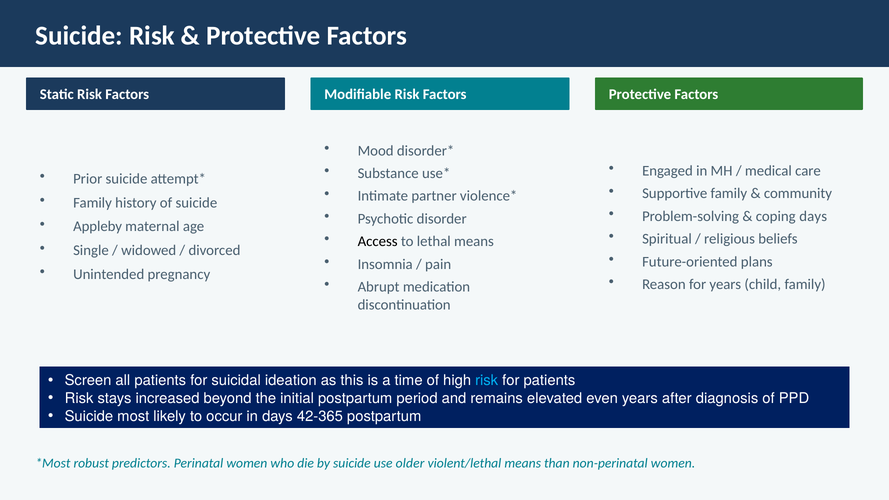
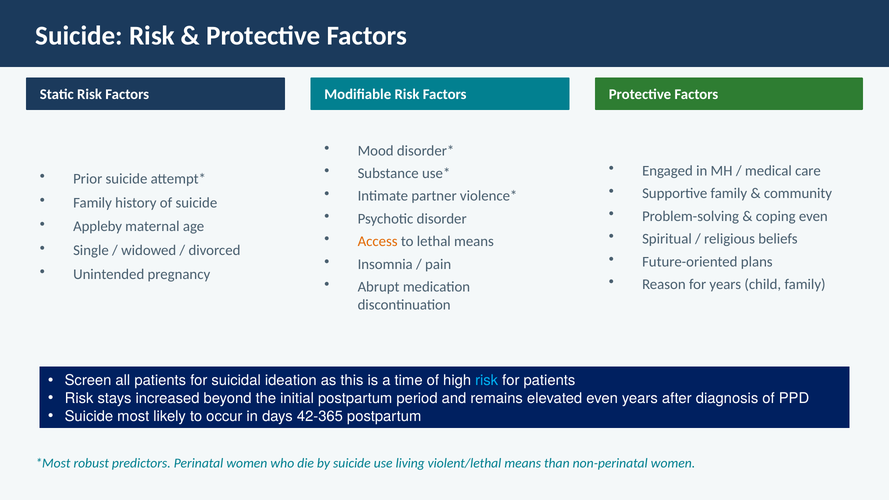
coping days: days -> even
Access colour: black -> orange
older: older -> living
